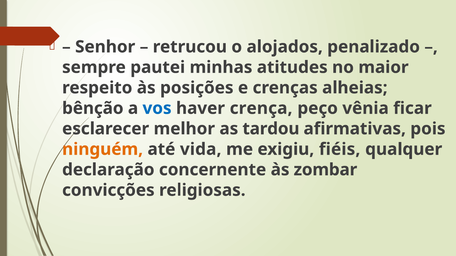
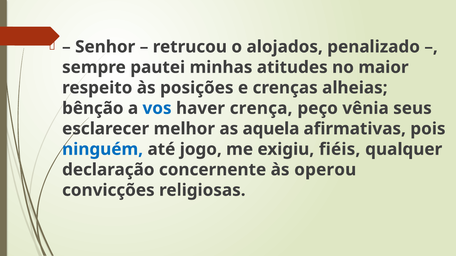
ficar: ficar -> seus
tardou: tardou -> aquela
ninguém colour: orange -> blue
vida: vida -> jogo
zombar: zombar -> operou
